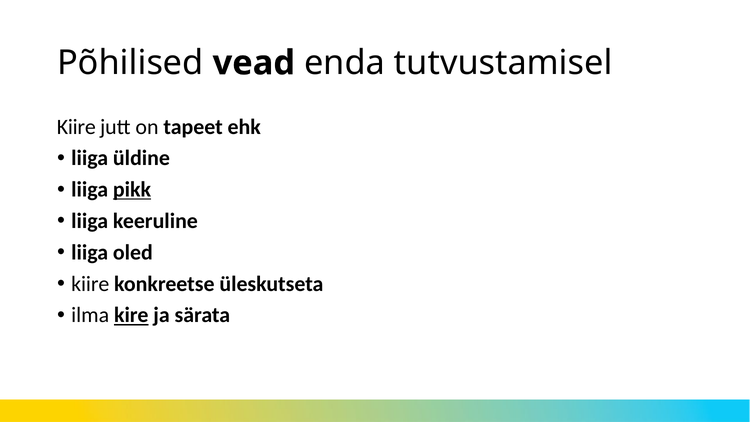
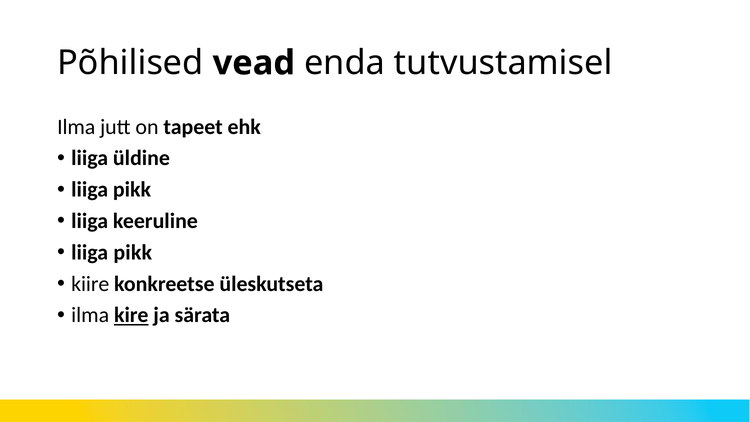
Kiire at (76, 127): Kiire -> Ilma
pikk at (132, 190) underline: present -> none
oled at (133, 252): oled -> pikk
